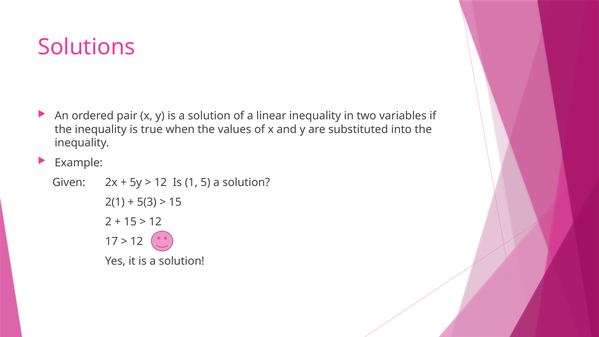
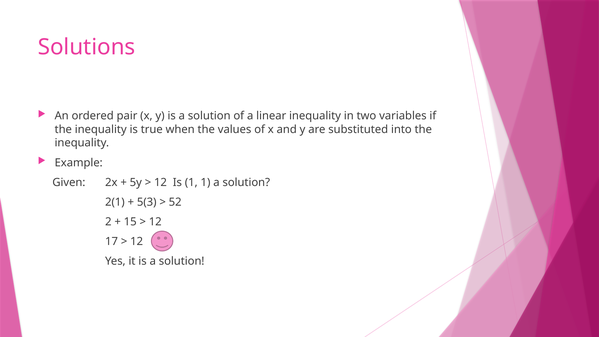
1 5: 5 -> 1
15 at (175, 202): 15 -> 52
